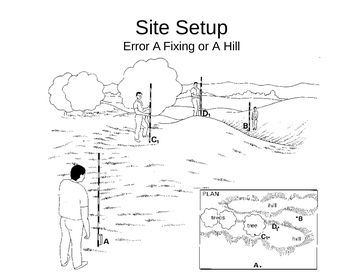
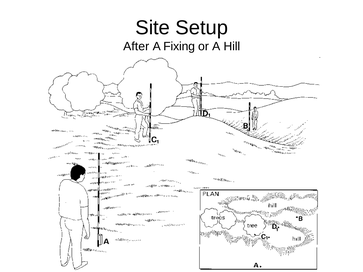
Error: Error -> After
